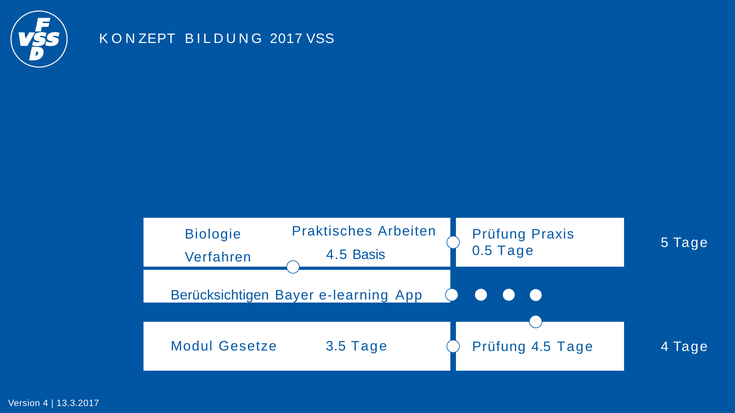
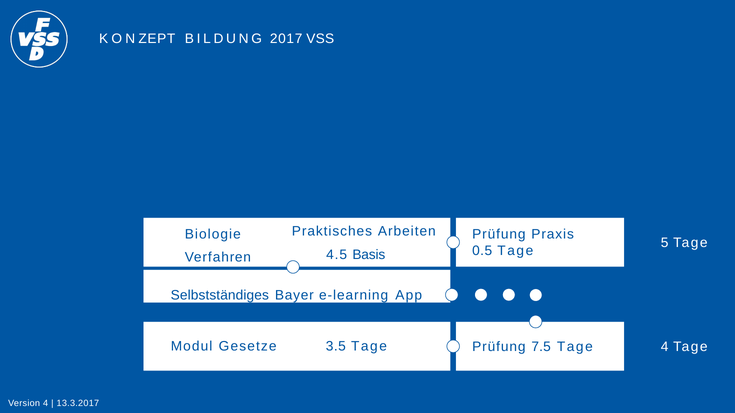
Berücksichtigen: Berücksichtigen -> Selbstständiges
Prüfung 4.5: 4.5 -> 7.5
